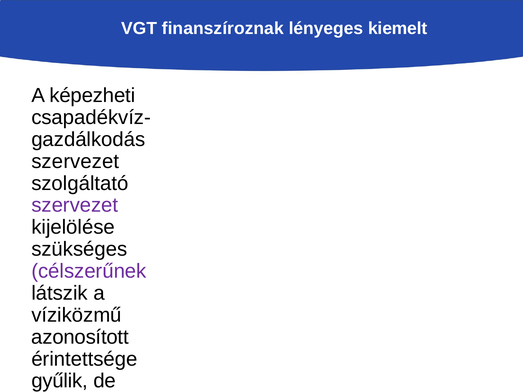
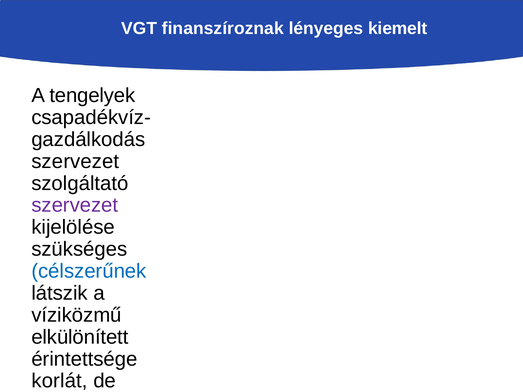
képezheti: képezheti -> tengelyek
célszerűnek colour: purple -> blue
azonosított: azonosított -> elkülönített
gyűlik: gyűlik -> korlát
